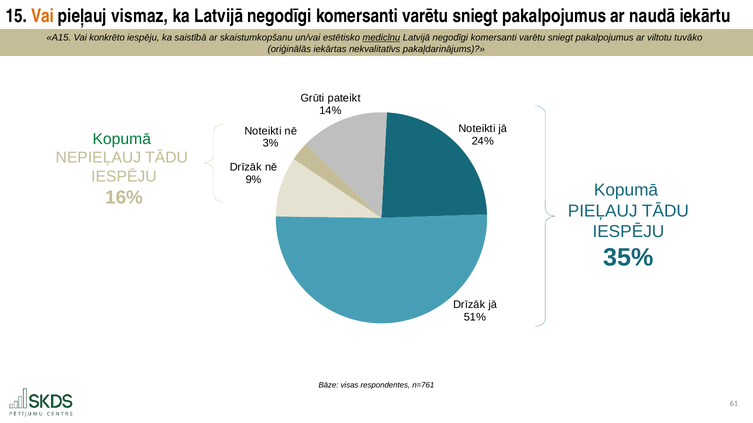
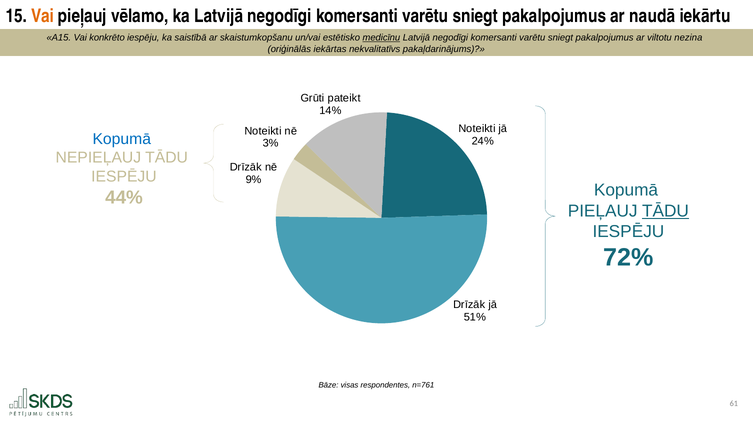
vismaz: vismaz -> vēlamo
tuvāko: tuvāko -> nezina
Kopumā at (122, 139) colour: green -> blue
16%: 16% -> 44%
TĀDU at (665, 211) underline: none -> present
35%: 35% -> 72%
